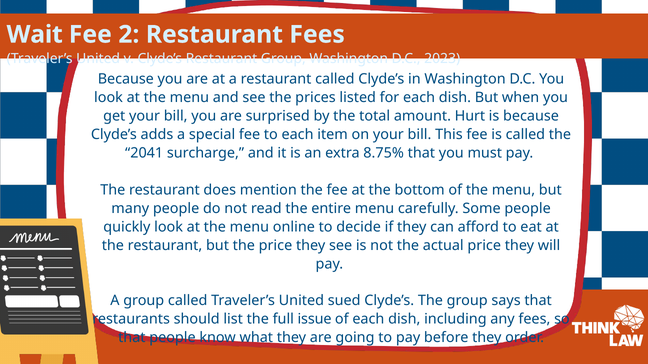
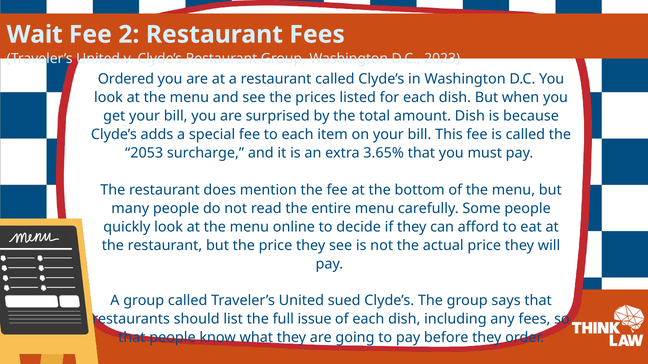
Because at (126, 79): Because -> Ordered
amount Hurt: Hurt -> Dish
2041: 2041 -> 2053
8.75%: 8.75% -> 3.65%
